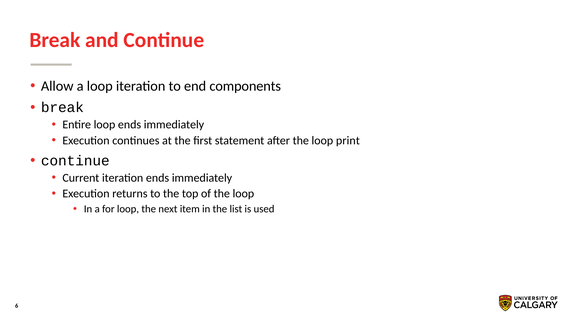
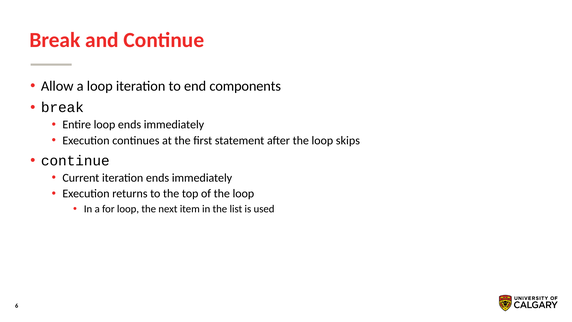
print: print -> skips
